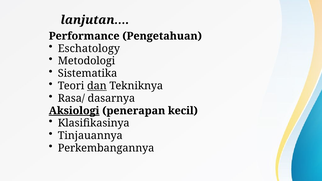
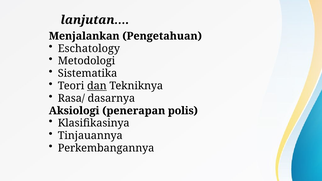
Performance: Performance -> Menjalankan
Aksiologi underline: present -> none
kecil: kecil -> polis
